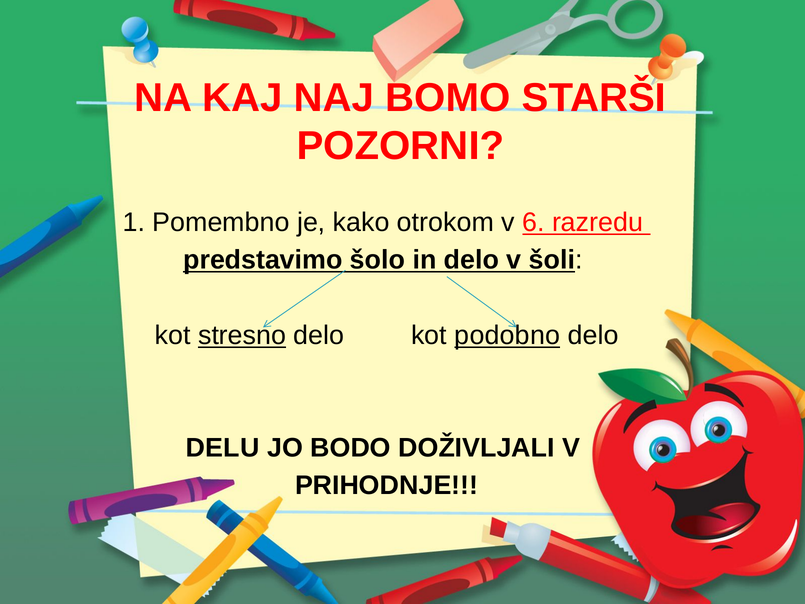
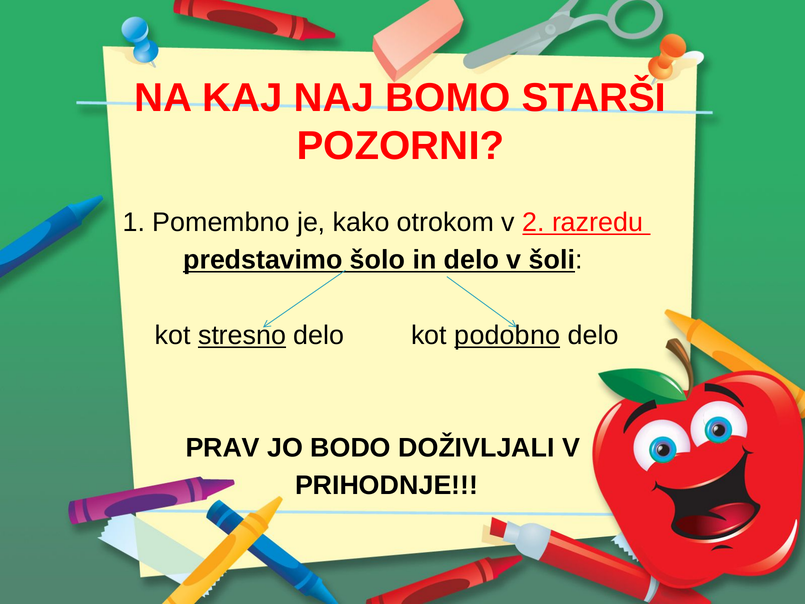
6: 6 -> 2
DELU: DELU -> PRAV
